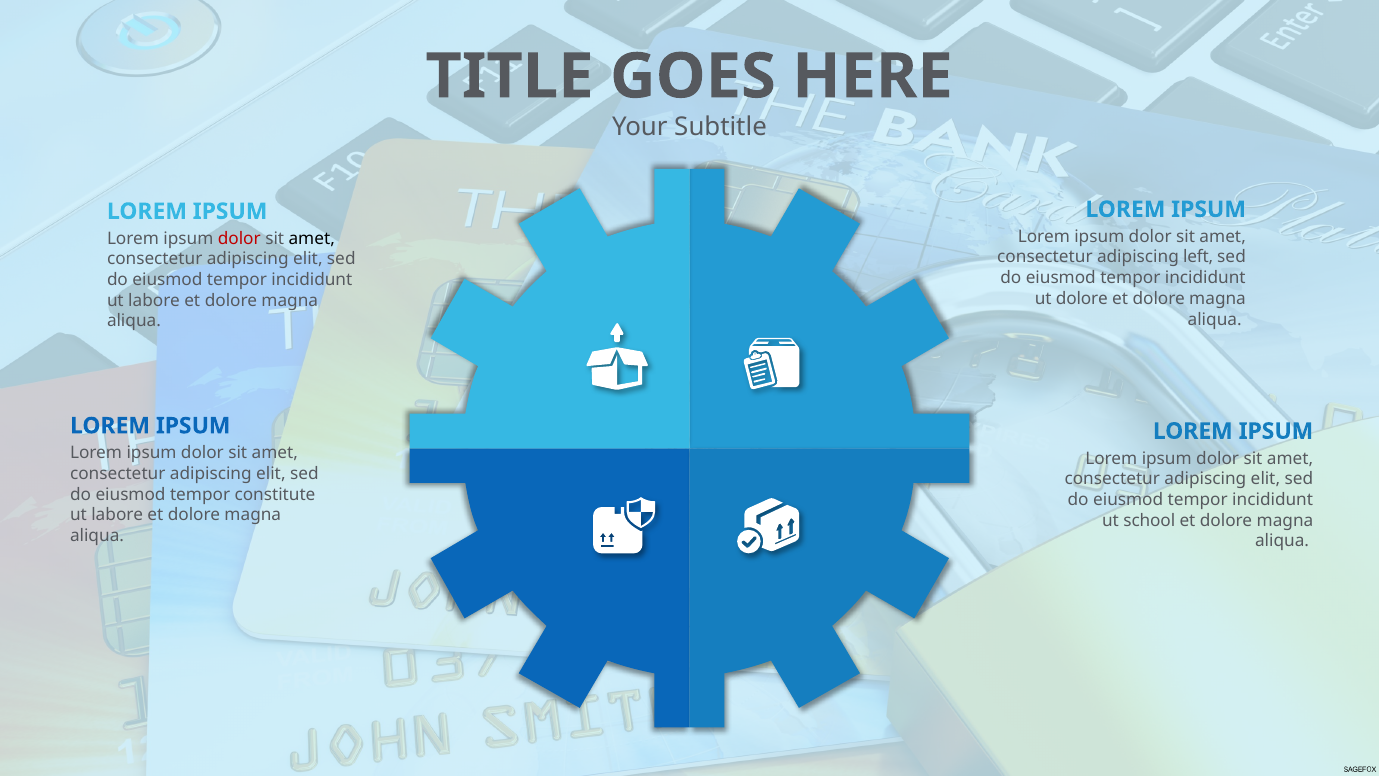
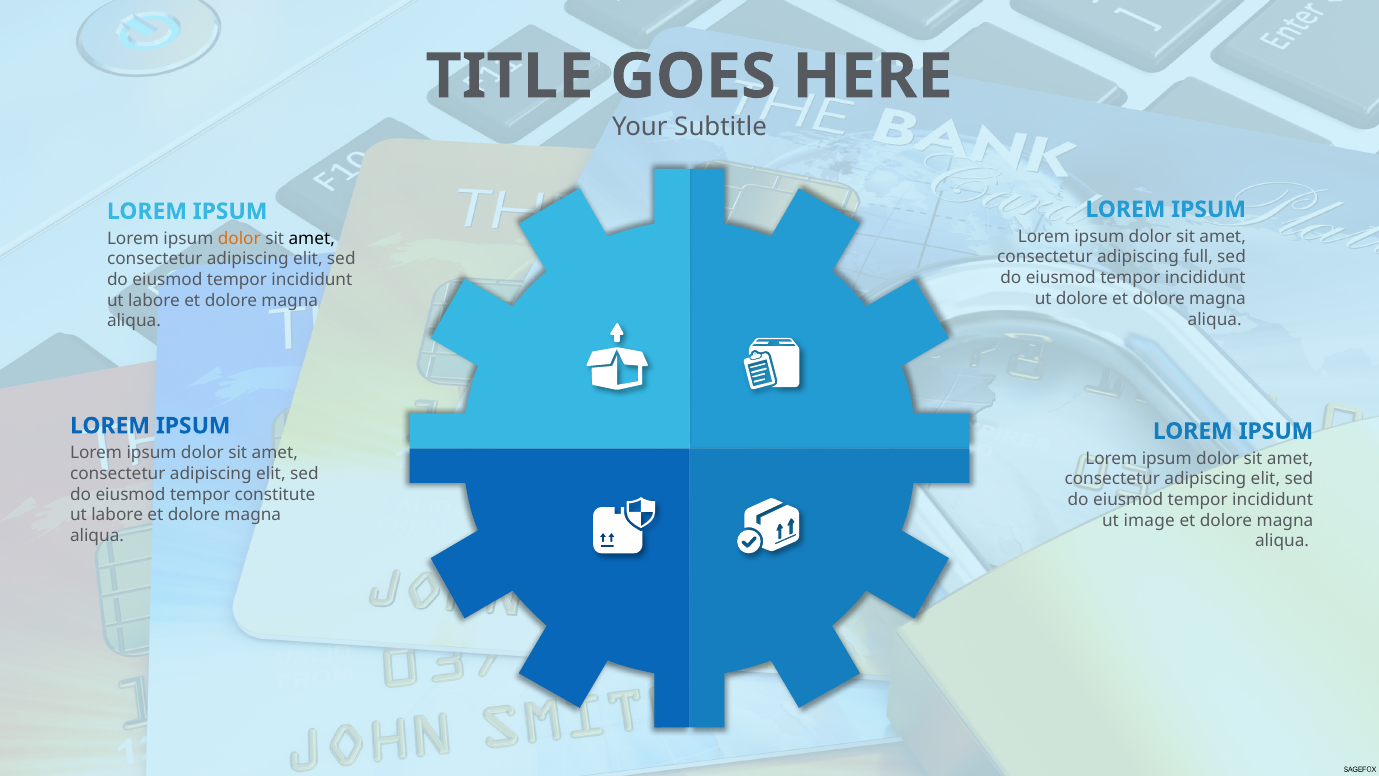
dolor at (239, 238) colour: red -> orange
left: left -> full
school: school -> image
